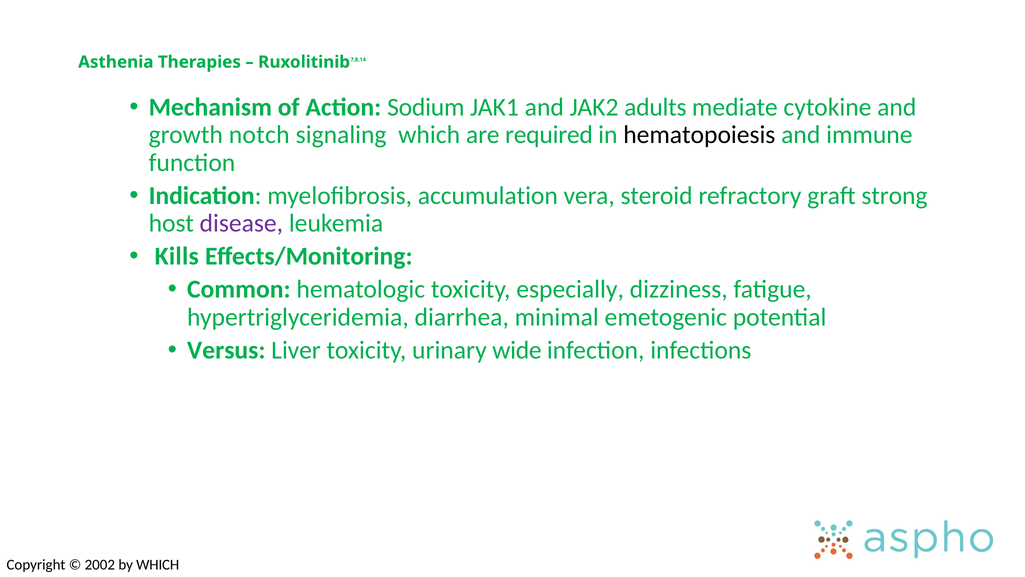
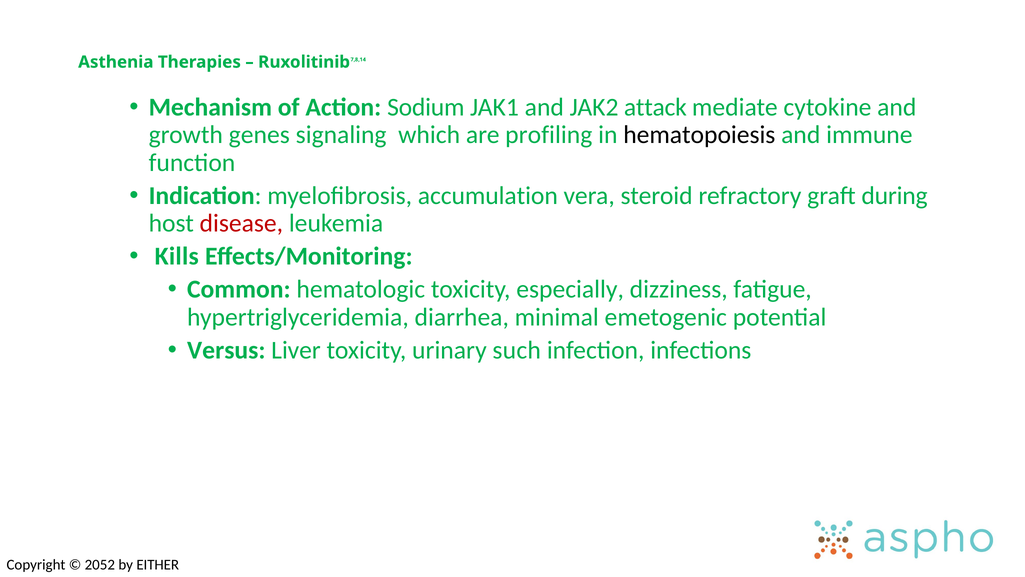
adults: adults -> attack
notch: notch -> genes
required: required -> profiling
strong: strong -> during
disease colour: purple -> red
wide: wide -> such
2002: 2002 -> 2052
by WHICH: WHICH -> EITHER
